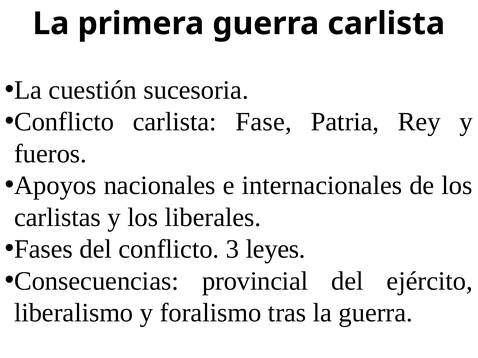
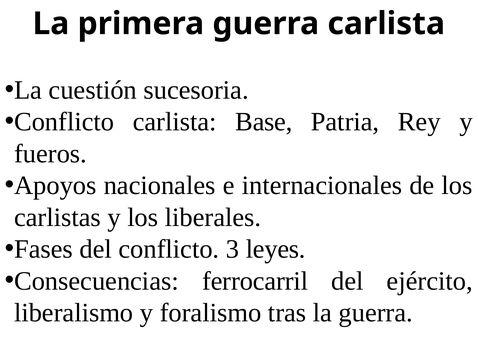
Fase: Fase -> Base
provincial: provincial -> ferrocarril
